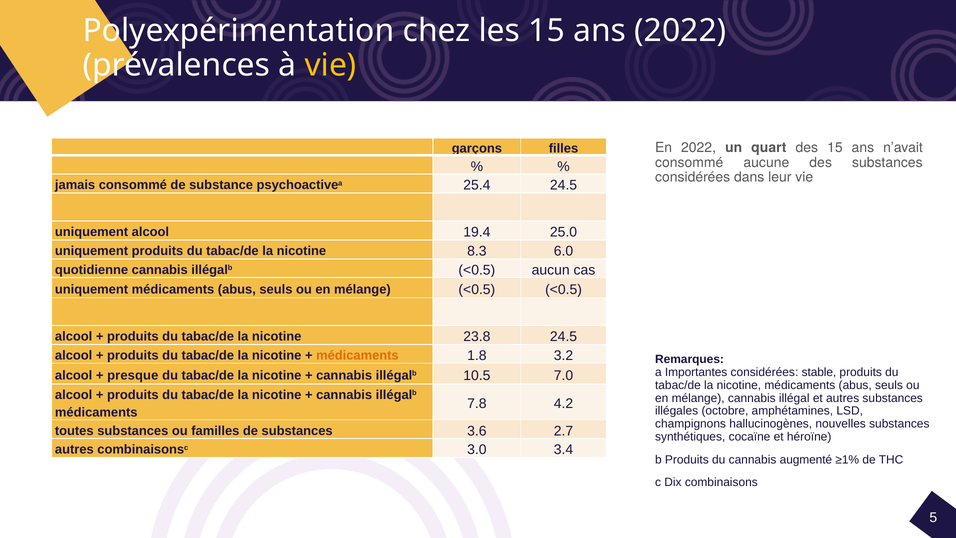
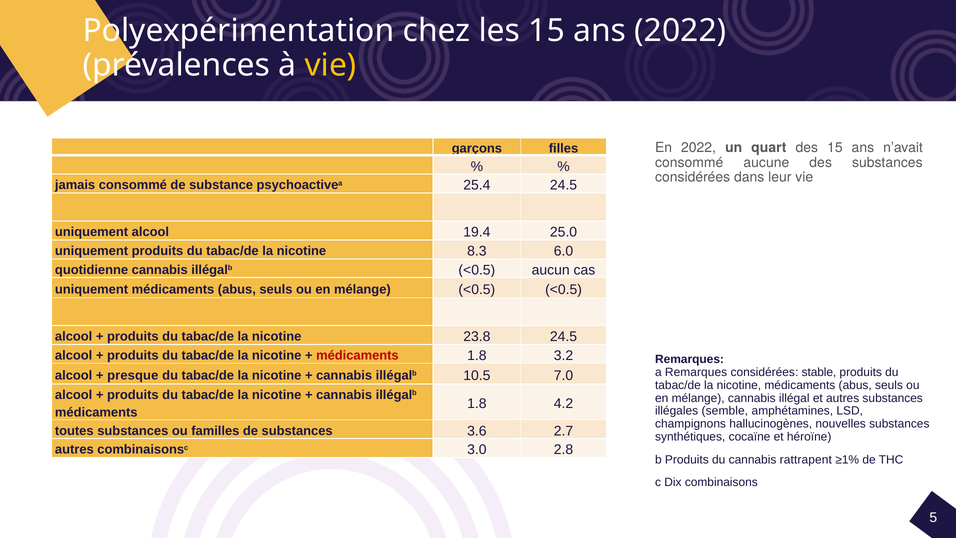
médicaments at (357, 355) colour: orange -> red
a Importantes: Importantes -> Remarques
7.8 at (477, 404): 7.8 -> 1.8
octobre: octobre -> semble
3.4: 3.4 -> 2.8
augmenté: augmenté -> rattrapent
